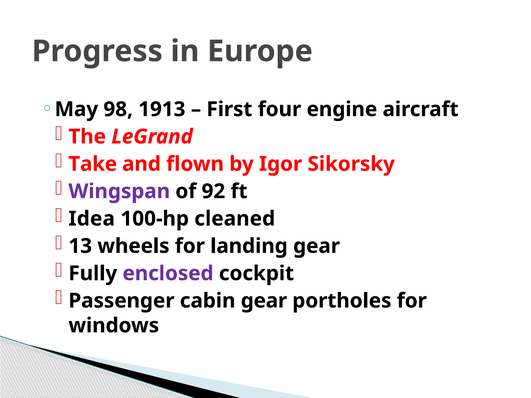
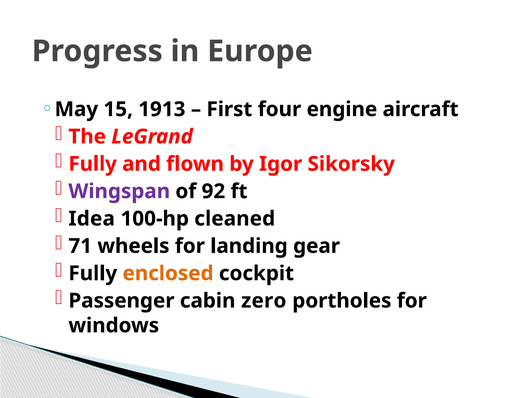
98: 98 -> 15
Take at (93, 164): Take -> Fully
13: 13 -> 71
enclosed colour: purple -> orange
cabin gear: gear -> zero
